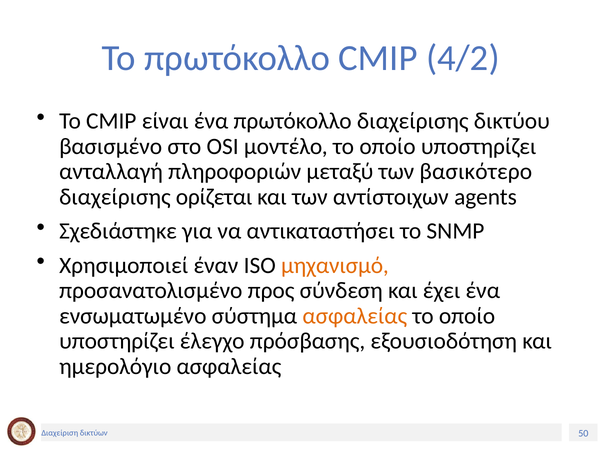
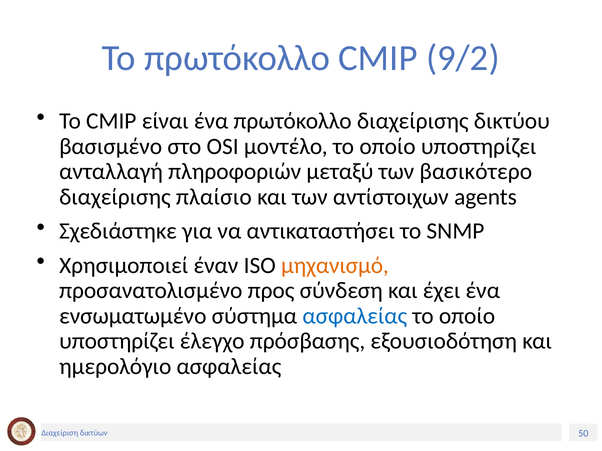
4/2: 4/2 -> 9/2
ορίζεται: ορίζεται -> πλαίσιο
ασφαλείας at (355, 316) colour: orange -> blue
